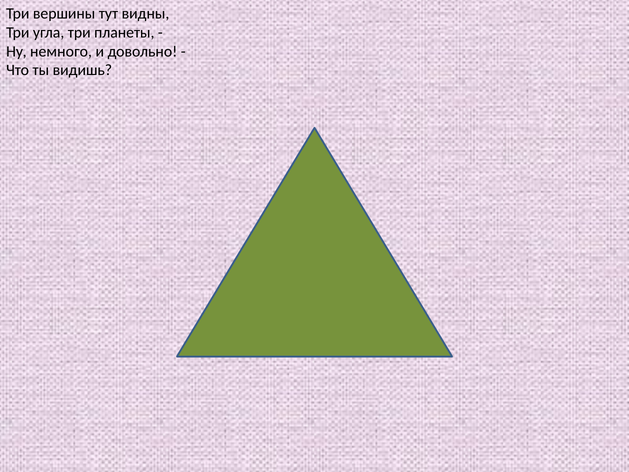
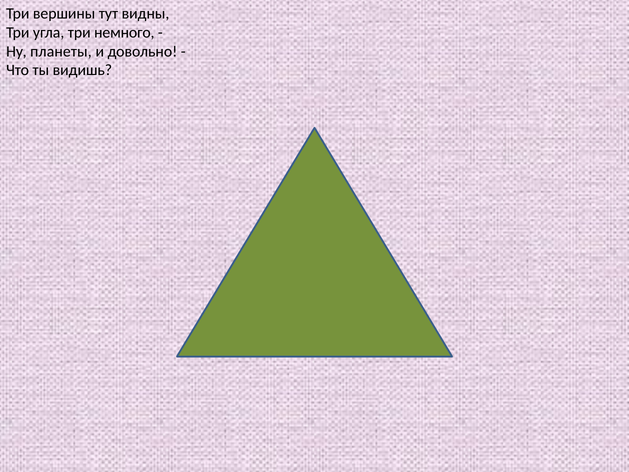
планеты: планеты -> немного
немного: немного -> планеты
